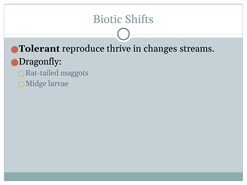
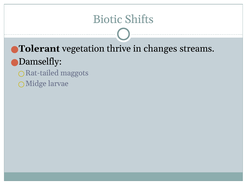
reproduce: reproduce -> vegetation
Dragonfly: Dragonfly -> Damselfly
